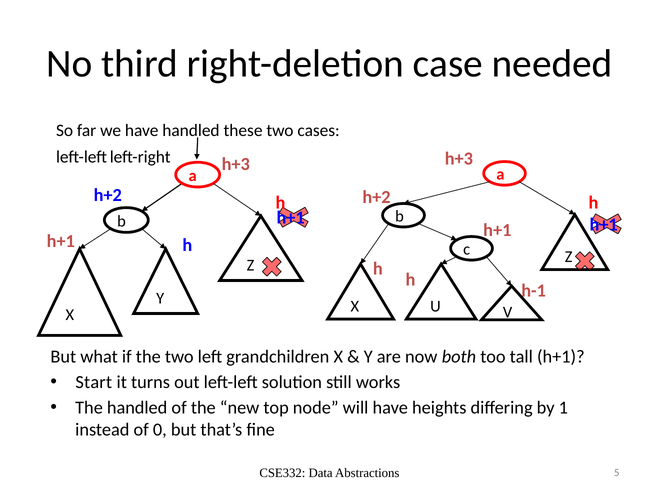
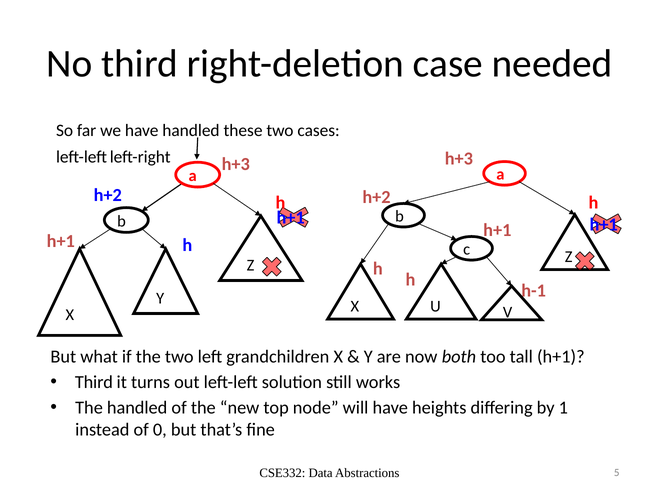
Start at (94, 382): Start -> Third
